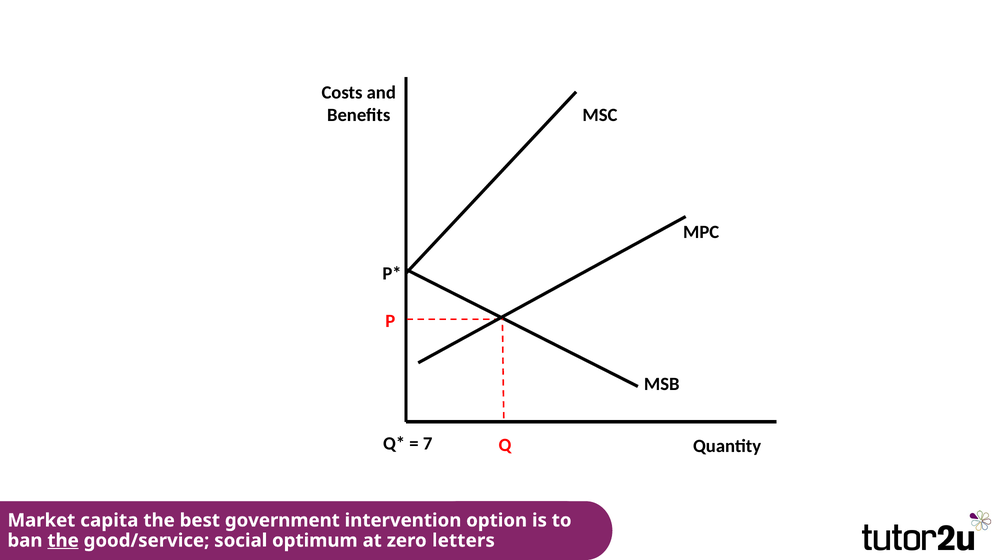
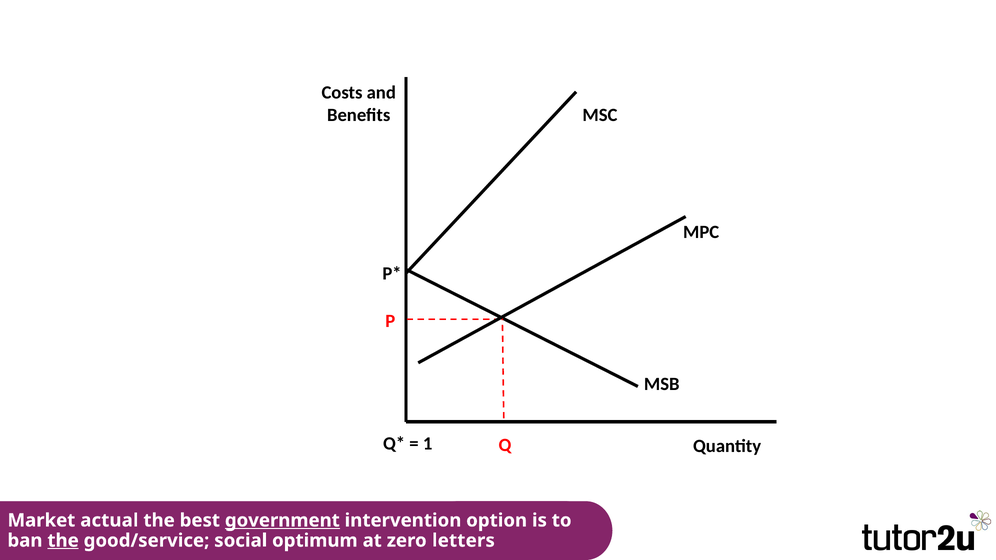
7: 7 -> 1
capita: capita -> actual
government underline: none -> present
